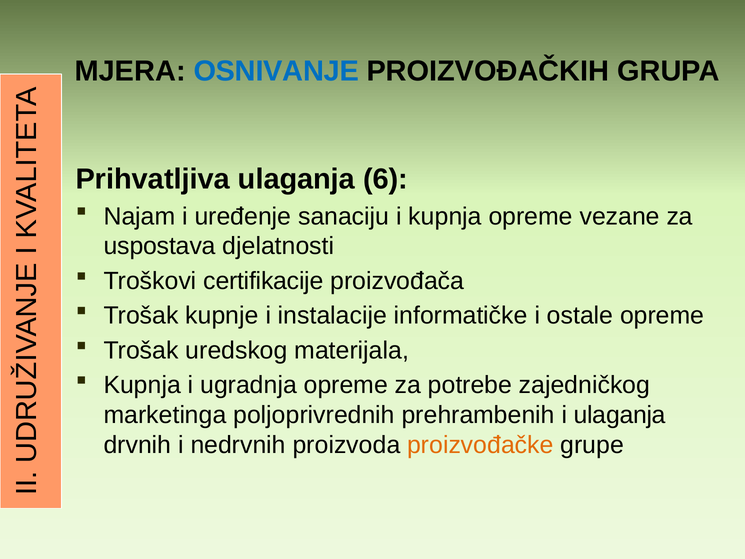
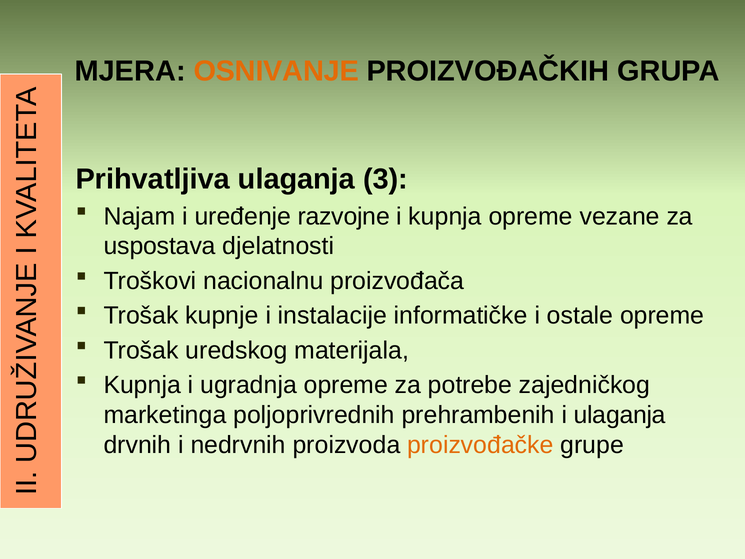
OSNIVANJE colour: blue -> orange
6: 6 -> 3
sanaciju: sanaciju -> razvojne
certifikacije: certifikacije -> nacionalnu
